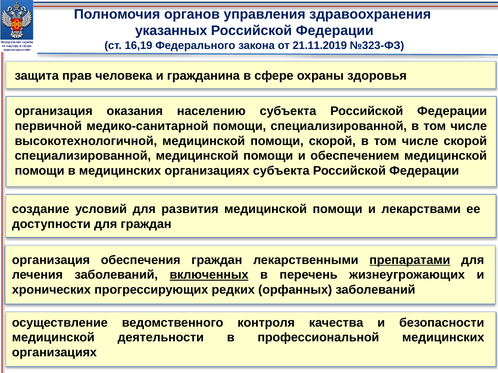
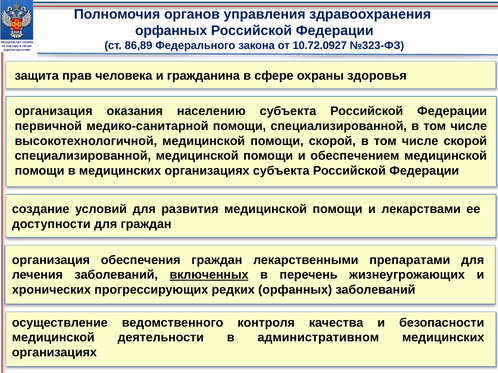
указанных at (171, 31): указанных -> орфанных
16,19: 16,19 -> 86,89
21.11.2019: 21.11.2019 -> 10.72.0927
препаратами underline: present -> none
профессиональной: профессиональной -> административном
